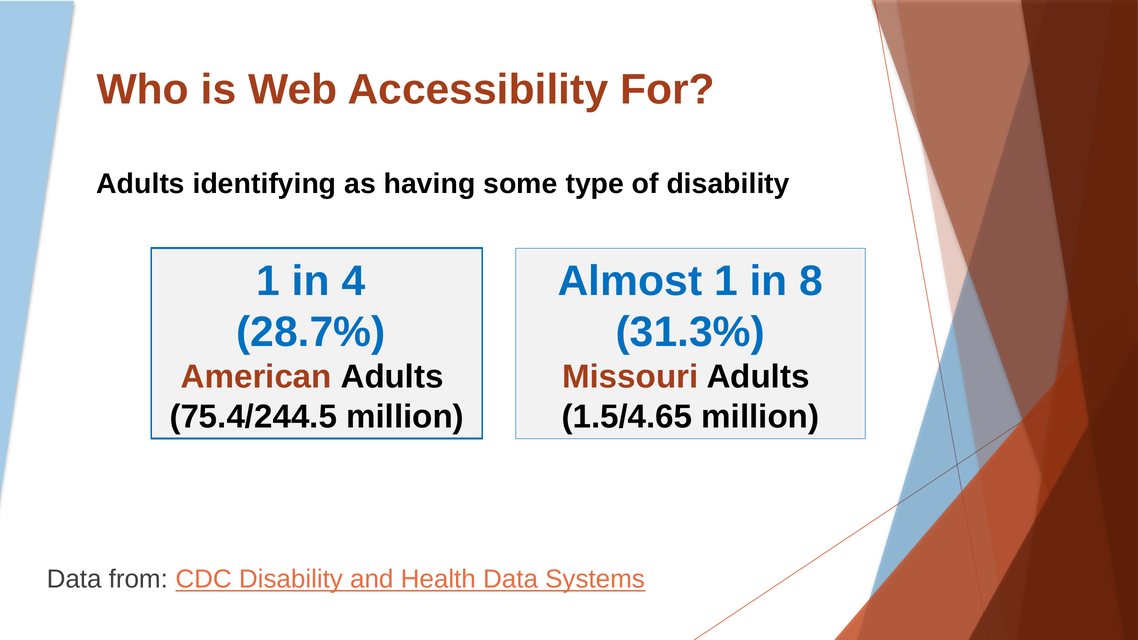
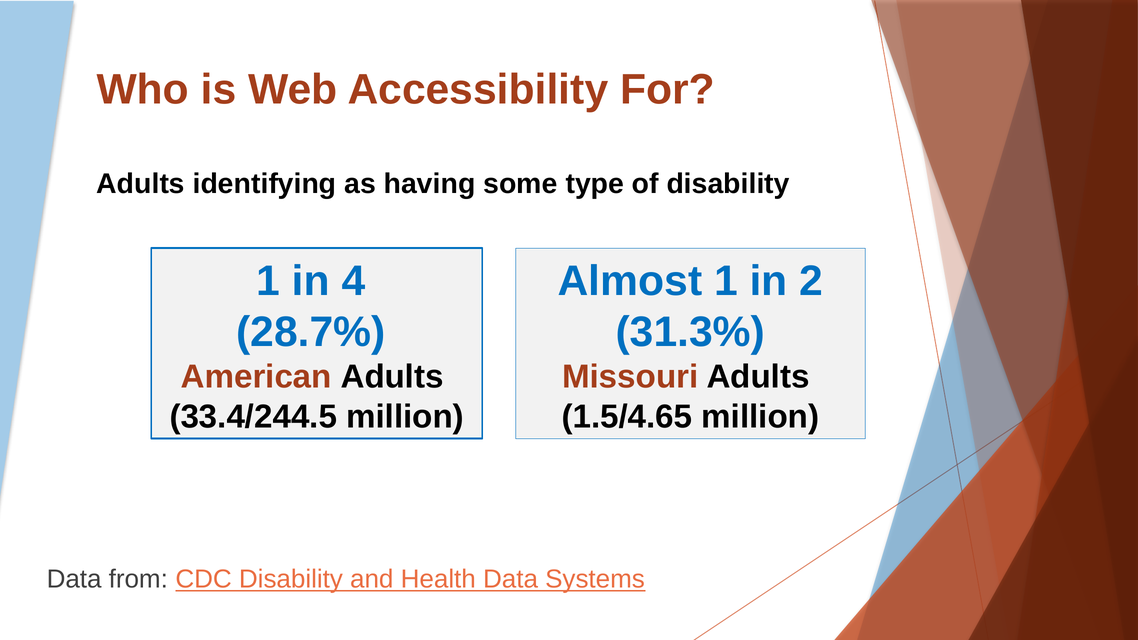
8: 8 -> 2
75.4/244.5: 75.4/244.5 -> 33.4/244.5
